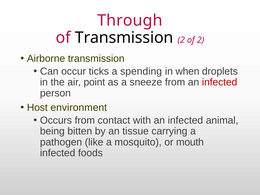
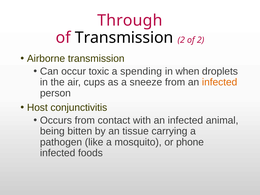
ticks: ticks -> toxic
point: point -> cups
infected at (220, 82) colour: red -> orange
environment: environment -> conjunctivitis
mouth: mouth -> phone
